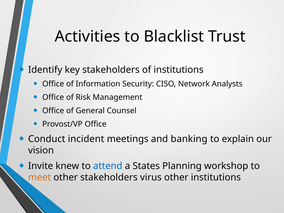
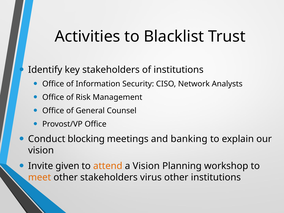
incident: incident -> blocking
knew: knew -> given
attend colour: blue -> orange
a States: States -> Vision
